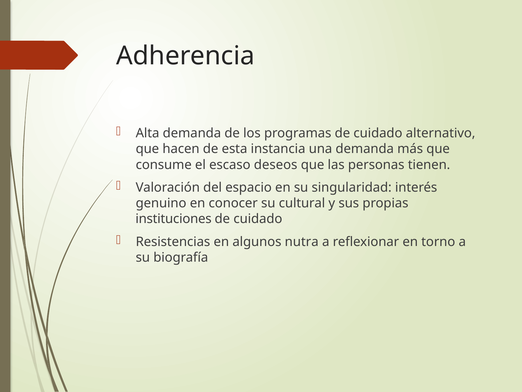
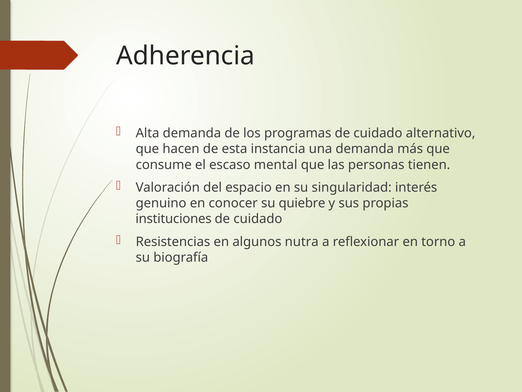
deseos: deseos -> mental
cultural: cultural -> quiebre
